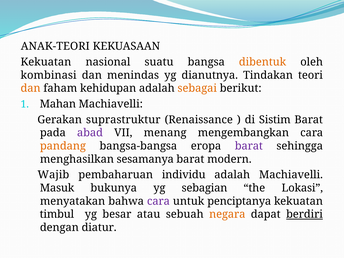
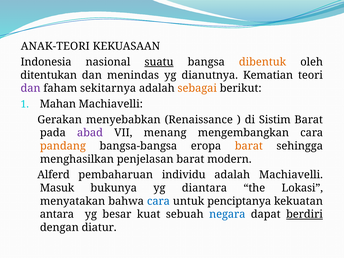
Kekuatan at (46, 62): Kekuatan -> Indonesia
suatu underline: none -> present
kombinasi: kombinasi -> ditentukan
Tindakan: Tindakan -> Kematian
dan at (31, 88) colour: orange -> purple
kehidupan: kehidupan -> sekitarnya
suprastruktur: suprastruktur -> menyebabkan
barat at (249, 146) colour: purple -> orange
sesamanya: sesamanya -> penjelasan
Wajib: Wajib -> Alferd
sebagian: sebagian -> diantara
cara at (158, 201) colour: purple -> blue
timbul: timbul -> antara
atau: atau -> kuat
negara colour: orange -> blue
